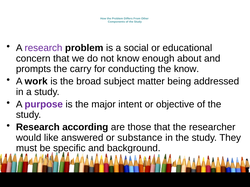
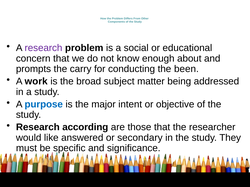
the know: know -> been
purpose colour: purple -> blue
substance: substance -> secondary
background: background -> significance
